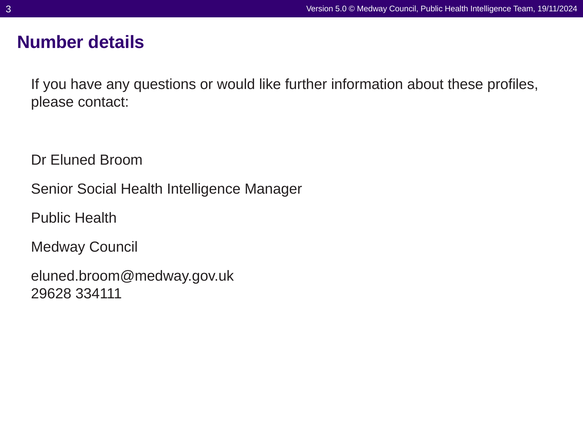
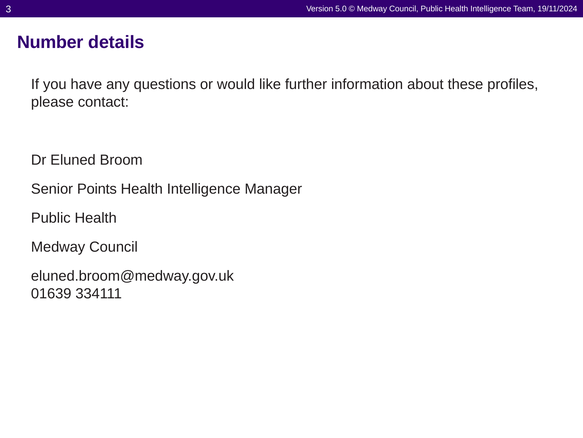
Social: Social -> Points
29628: 29628 -> 01639
